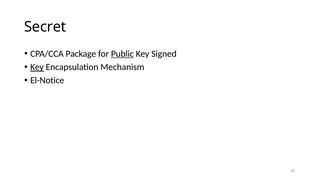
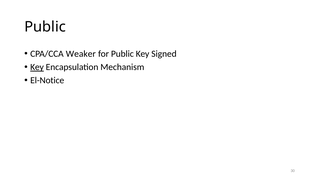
Secret at (45, 27): Secret -> Public
Package: Package -> Weaker
Public at (122, 54) underline: present -> none
